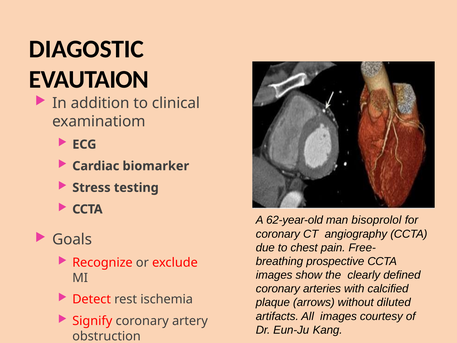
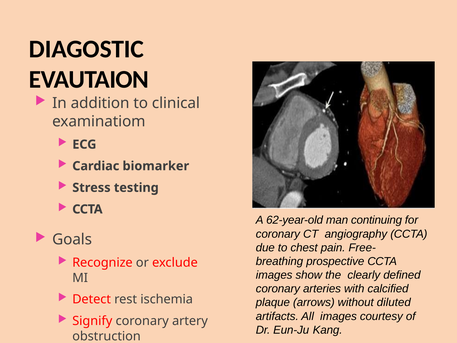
bisoprolol: bisoprolol -> continuing
